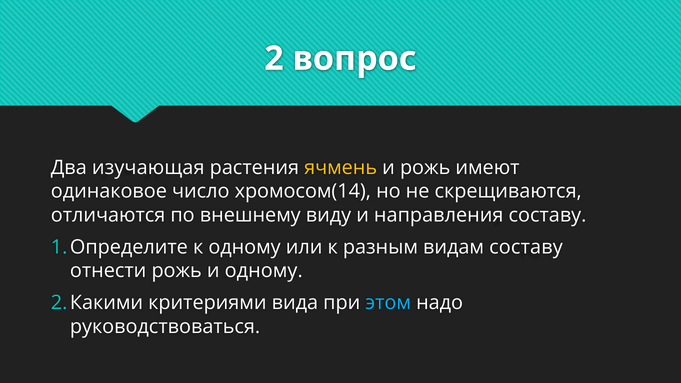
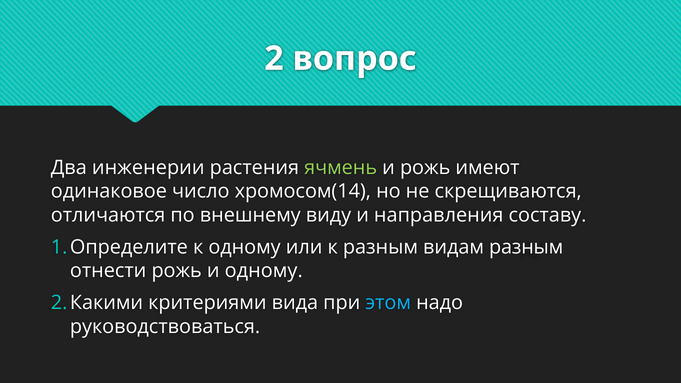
изучающая: изучающая -> инженерии
ячмень colour: yellow -> light green
видам составу: составу -> разным
